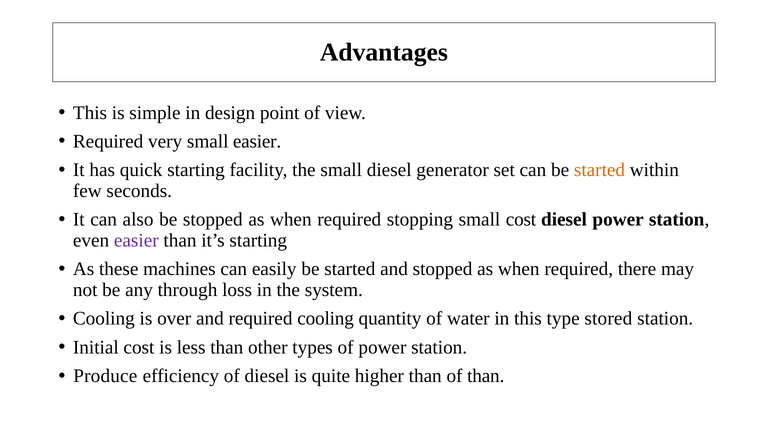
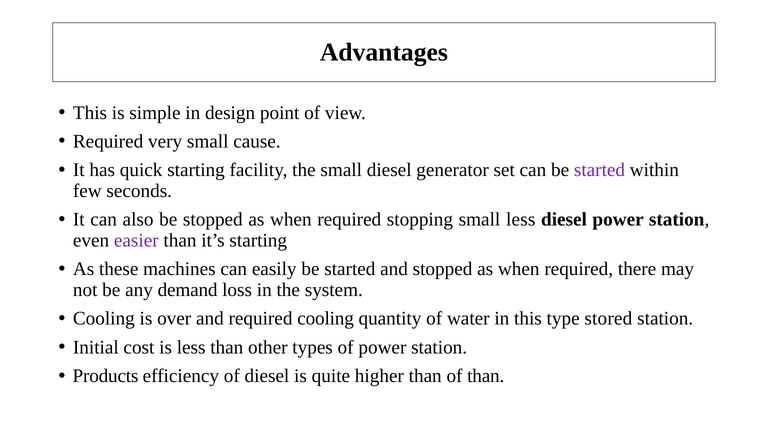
small easier: easier -> cause
started at (600, 170) colour: orange -> purple
small cost: cost -> less
through: through -> demand
Produce: Produce -> Products
